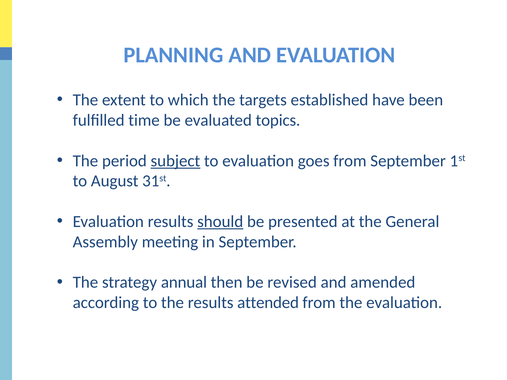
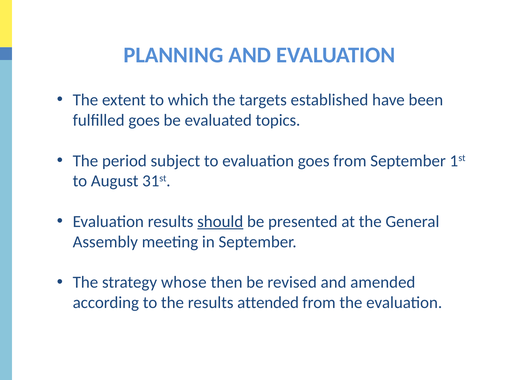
fulfilled time: time -> goes
subject underline: present -> none
annual: annual -> whose
